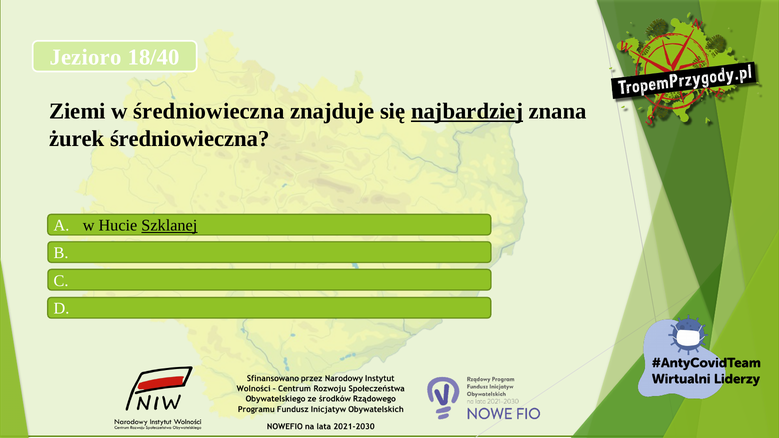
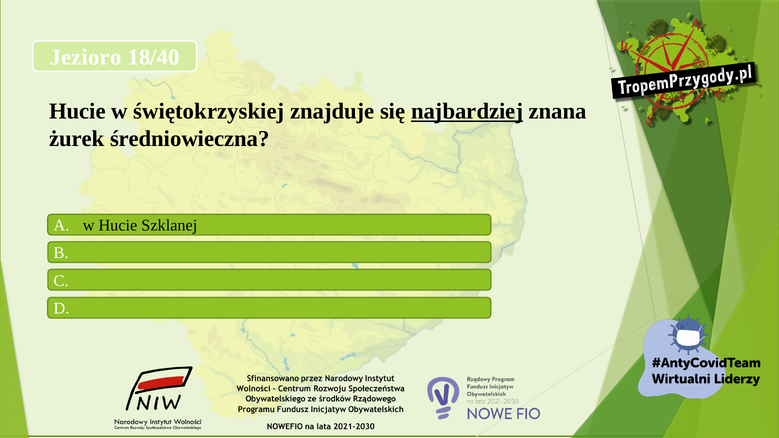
Ziemi at (77, 111): Ziemi -> Hucie
w średniowieczna: średniowieczna -> świętokrzyskiej
Szklanej underline: present -> none
